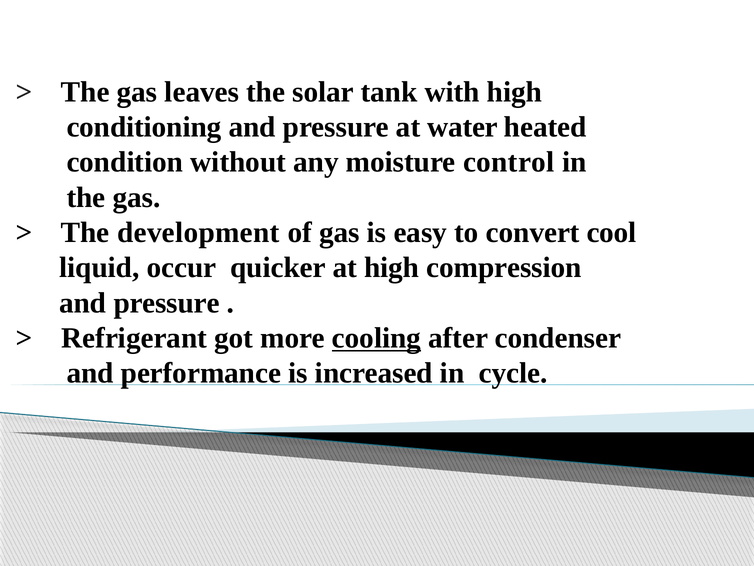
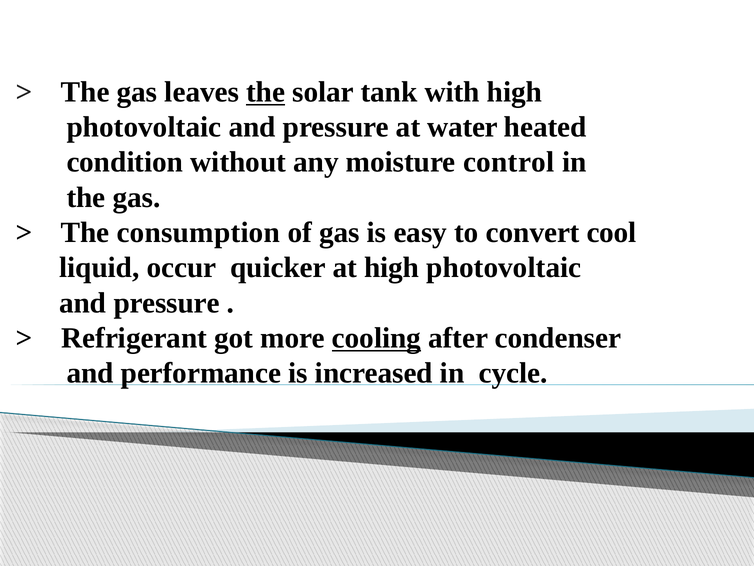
the at (266, 92) underline: none -> present
conditioning at (144, 127): conditioning -> photovoltaic
development: development -> consumption
at high compression: compression -> photovoltaic
